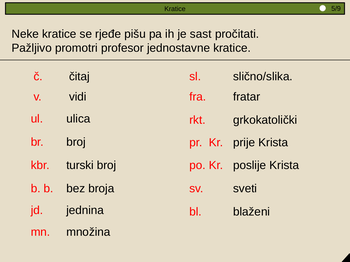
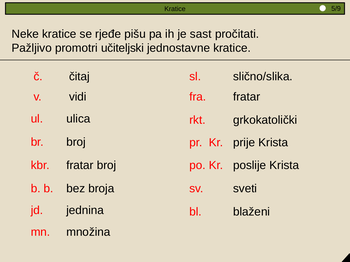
profesor: profesor -> učiteljski
turski at (80, 166): turski -> fratar
